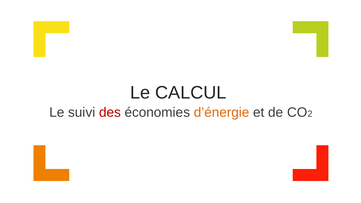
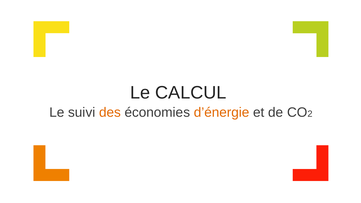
des colour: red -> orange
